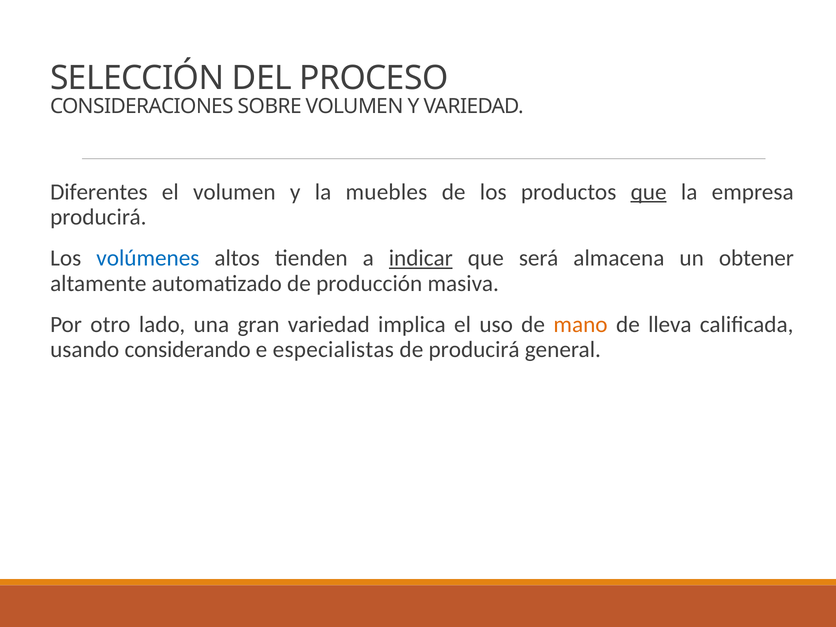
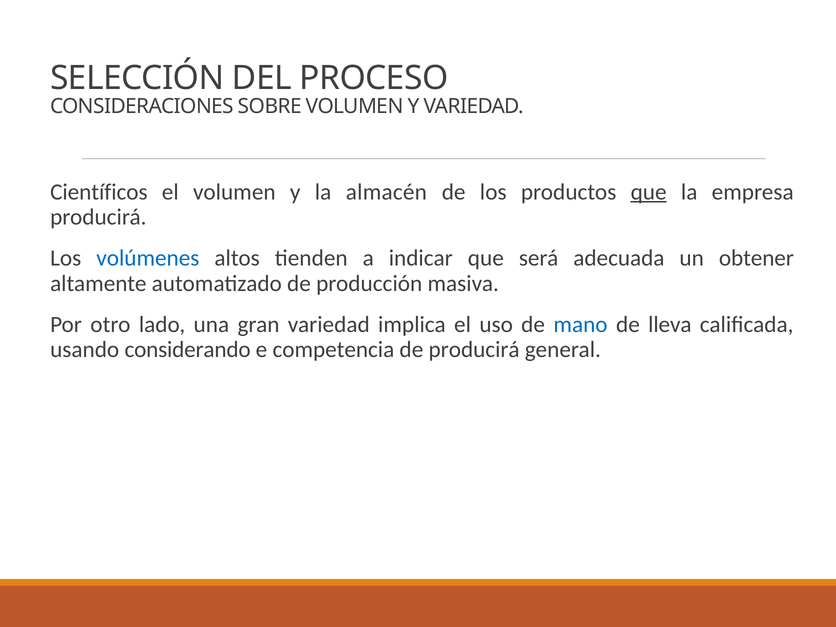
Diferentes: Diferentes -> Científicos
muebles: muebles -> almacén
indicar underline: present -> none
almacena: almacena -> adecuada
mano colour: orange -> blue
especialistas: especialistas -> competencia
